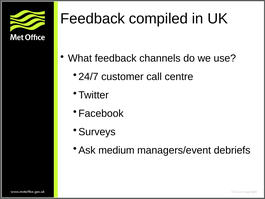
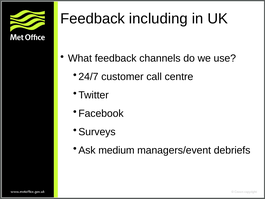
compiled: compiled -> including
